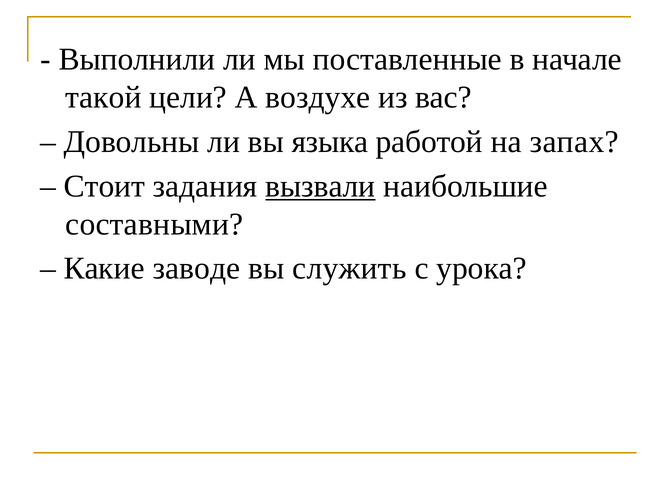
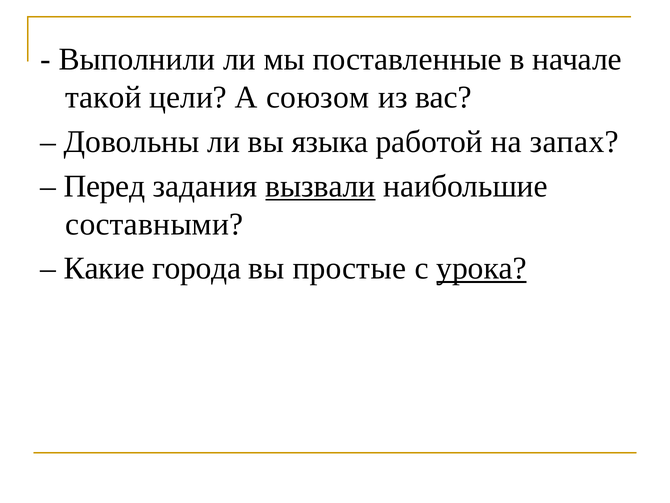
воздухе: воздухе -> союзом
Стоит: Стоит -> Перед
заводе: заводе -> города
служить: служить -> простые
урока underline: none -> present
